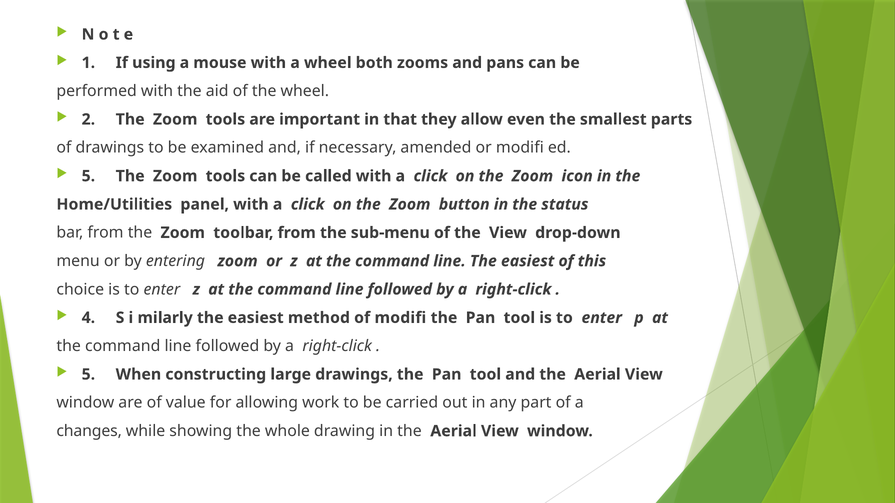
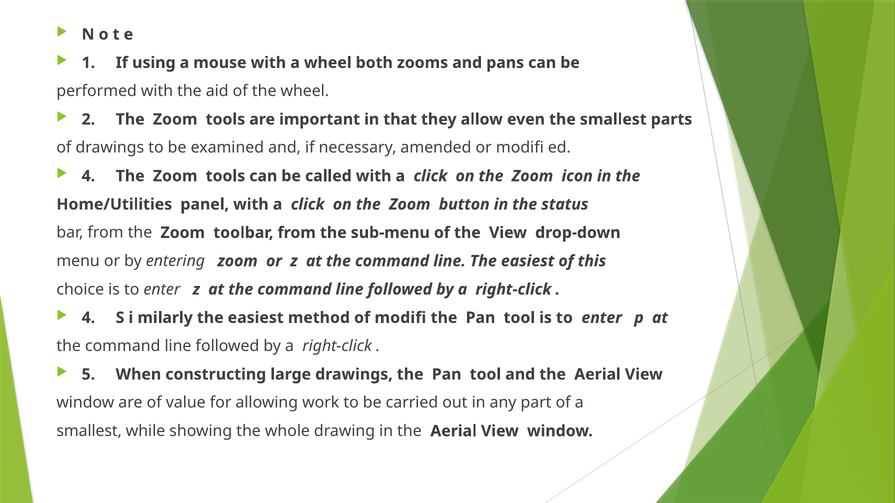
5 at (88, 176): 5 -> 4
changes at (89, 431): changes -> smallest
